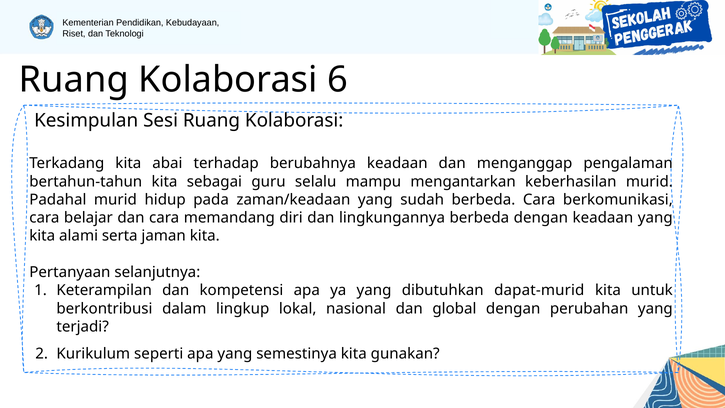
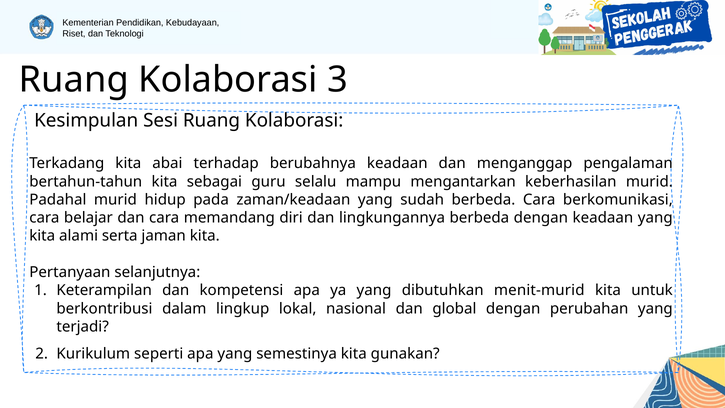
6: 6 -> 3
dapat-murid: dapat-murid -> menit-murid
